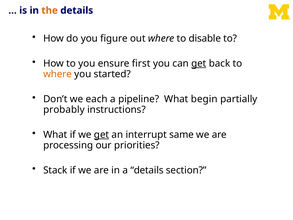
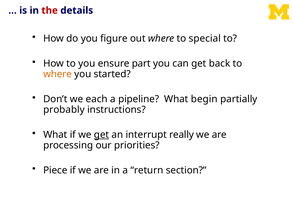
the colour: orange -> red
disable: disable -> special
first: first -> part
get at (199, 63) underline: present -> none
same: same -> really
Stack: Stack -> Piece
a details: details -> return
